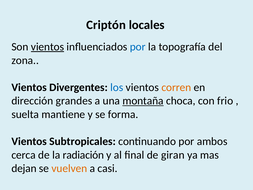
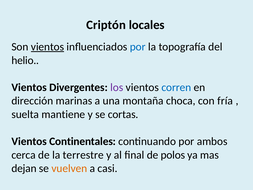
zona: zona -> helio
los colour: blue -> purple
corren colour: orange -> blue
grandes: grandes -> marinas
montaña underline: present -> none
frio: frio -> fría
forma: forma -> cortas
Subtropicales: Subtropicales -> Continentales
radiación: radiación -> terrestre
giran: giran -> polos
